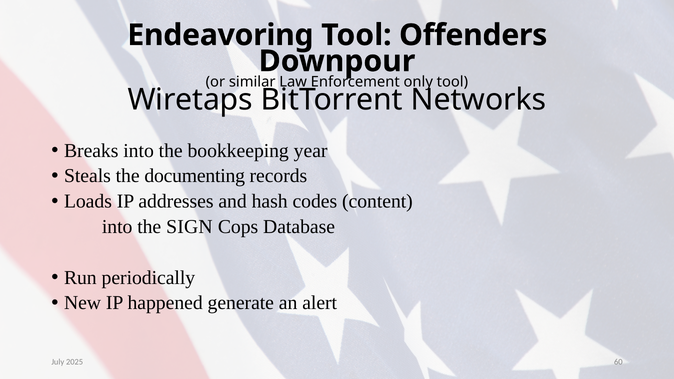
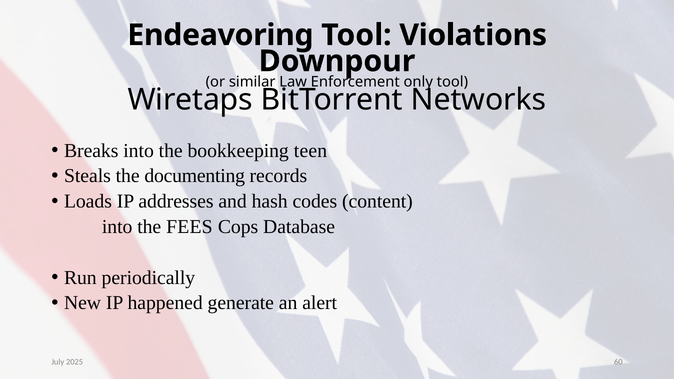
Offenders: Offenders -> Violations
year: year -> teen
SIGN: SIGN -> FEES
